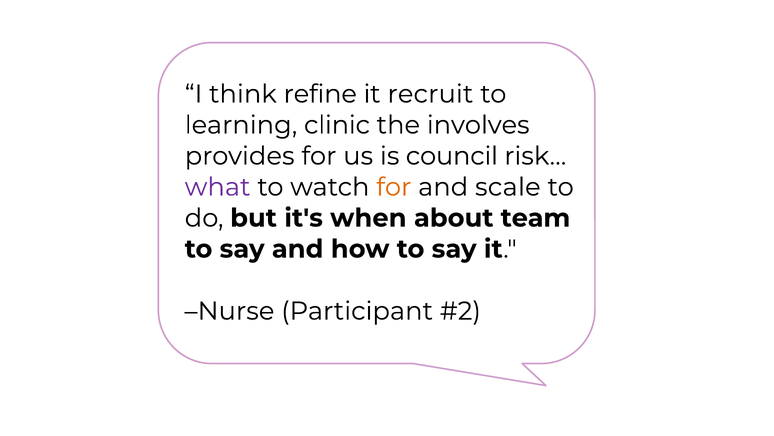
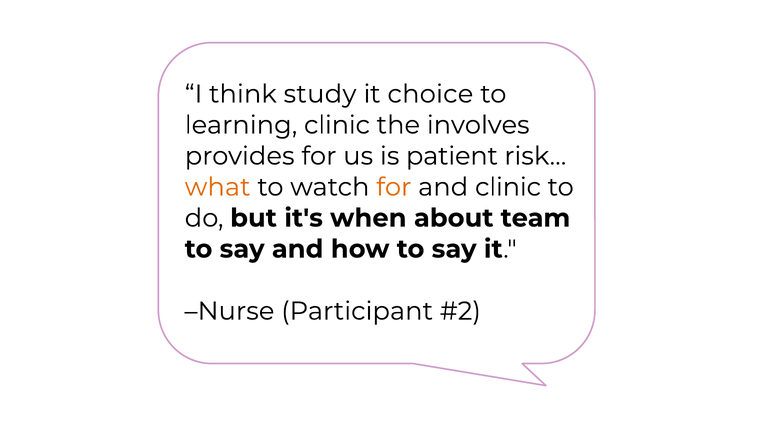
refine: refine -> study
recruit: recruit -> choice
council: council -> patient
what colour: purple -> orange
and scale: scale -> clinic
